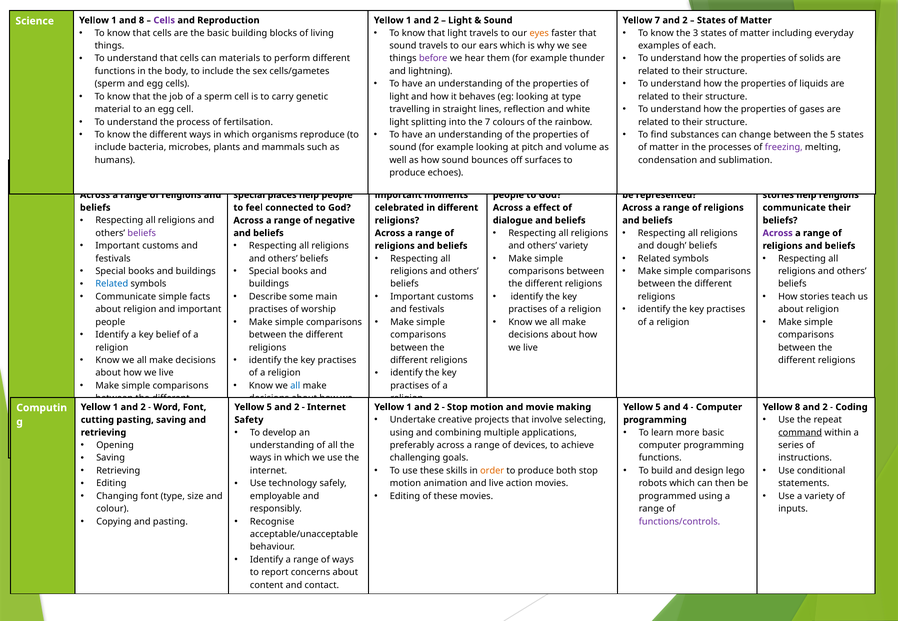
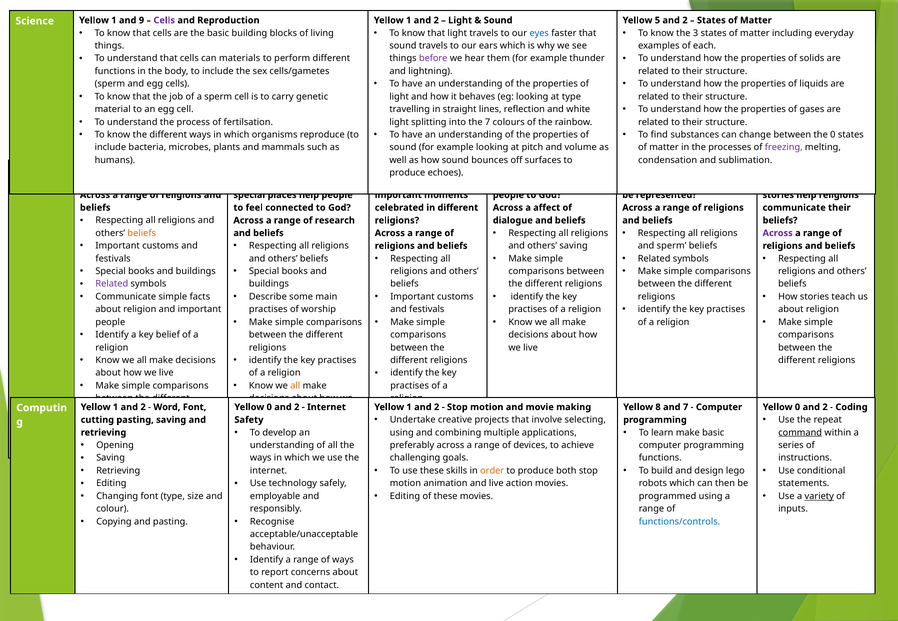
Yellow 7: 7 -> 5
and 8: 8 -> 9
eyes colour: orange -> blue
the 5: 5 -> 0
effect: effect -> affect
negative: negative -> research
beliefs at (142, 233) colour: purple -> orange
others variety: variety -> saving
and dough: dough -> sperm
Related at (112, 284) colour: blue -> purple
all at (295, 386) colour: blue -> orange
5 at (269, 408): 5 -> 0
5 at (658, 408): 5 -> 8
and 4: 4 -> 7
8 at (797, 408): 8 -> 0
learn more: more -> make
variety at (819, 497) underline: none -> present
functions/controls colour: purple -> blue
